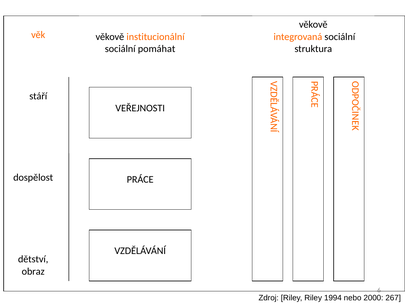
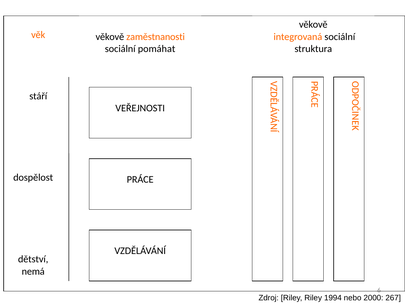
institucionální: institucionální -> zaměstnanosti
obraz: obraz -> nemá
